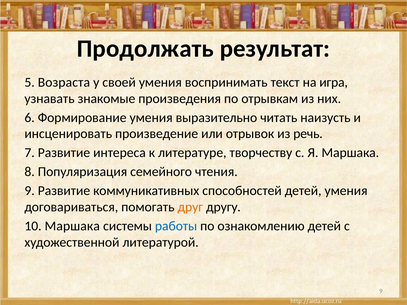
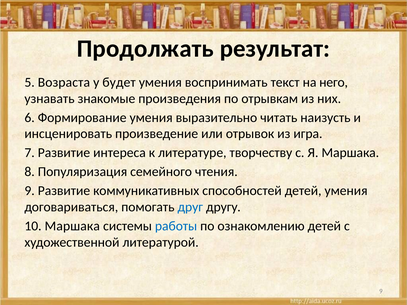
своей: своей -> будет
игра: игра -> него
речь: речь -> игра
друг colour: orange -> blue
